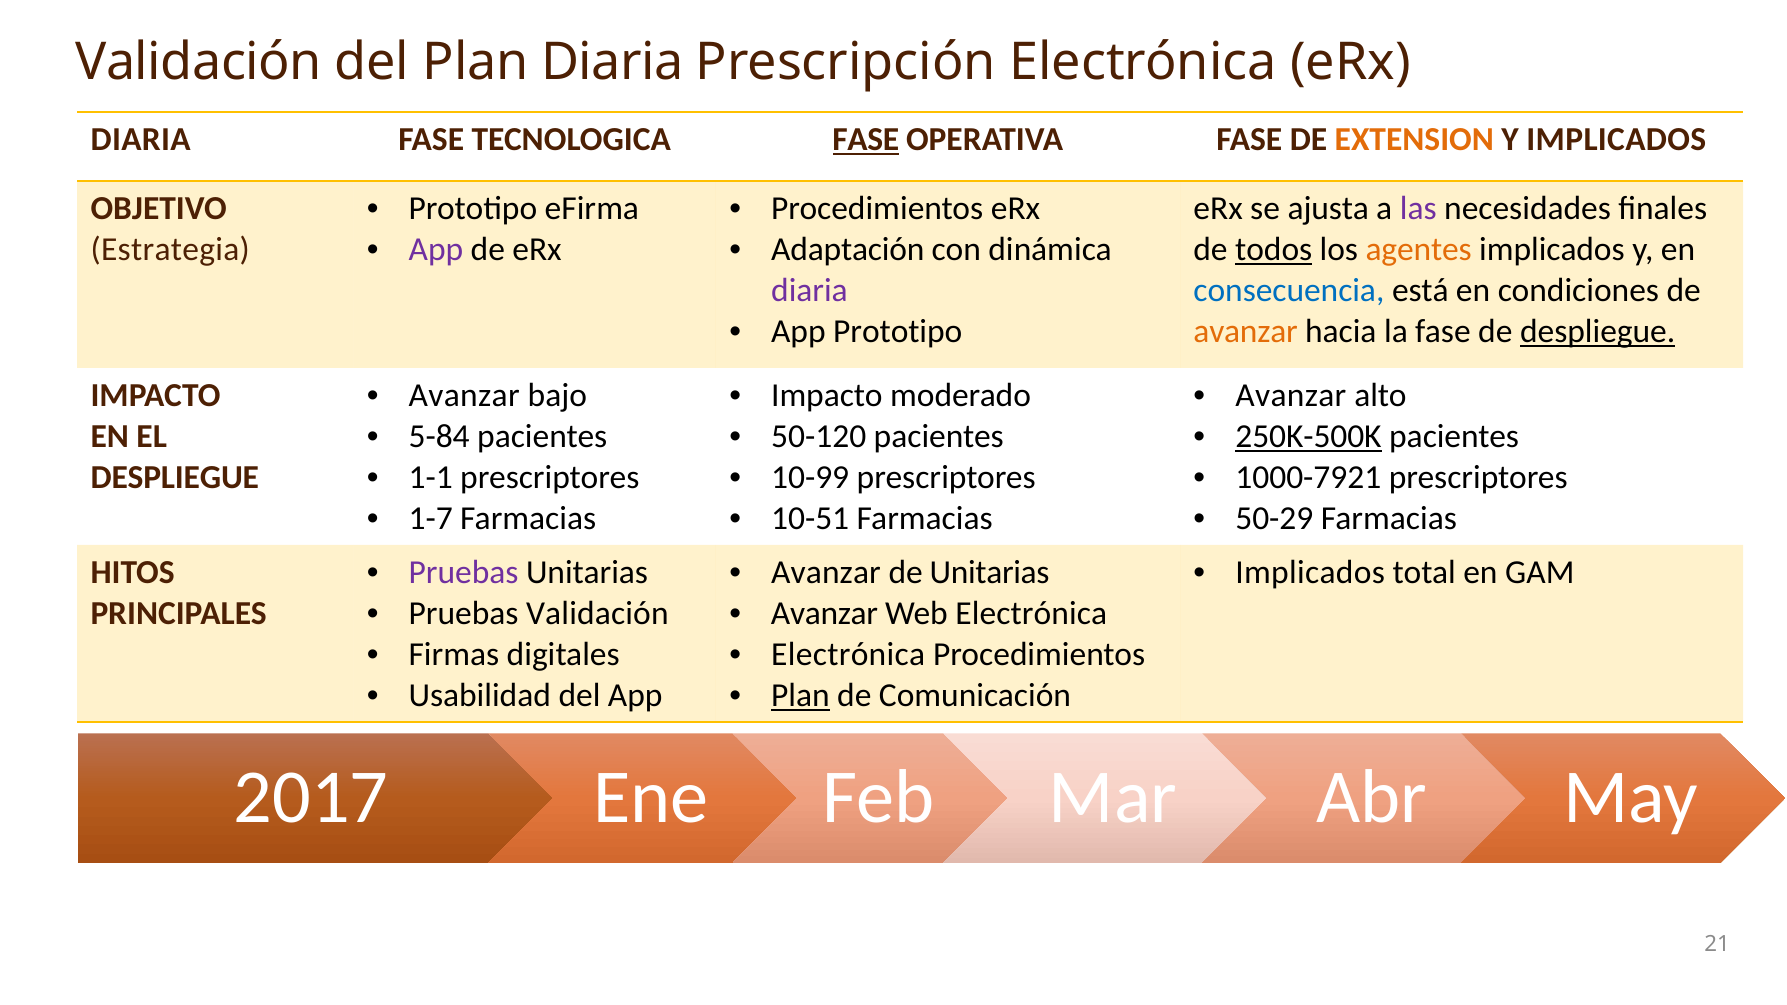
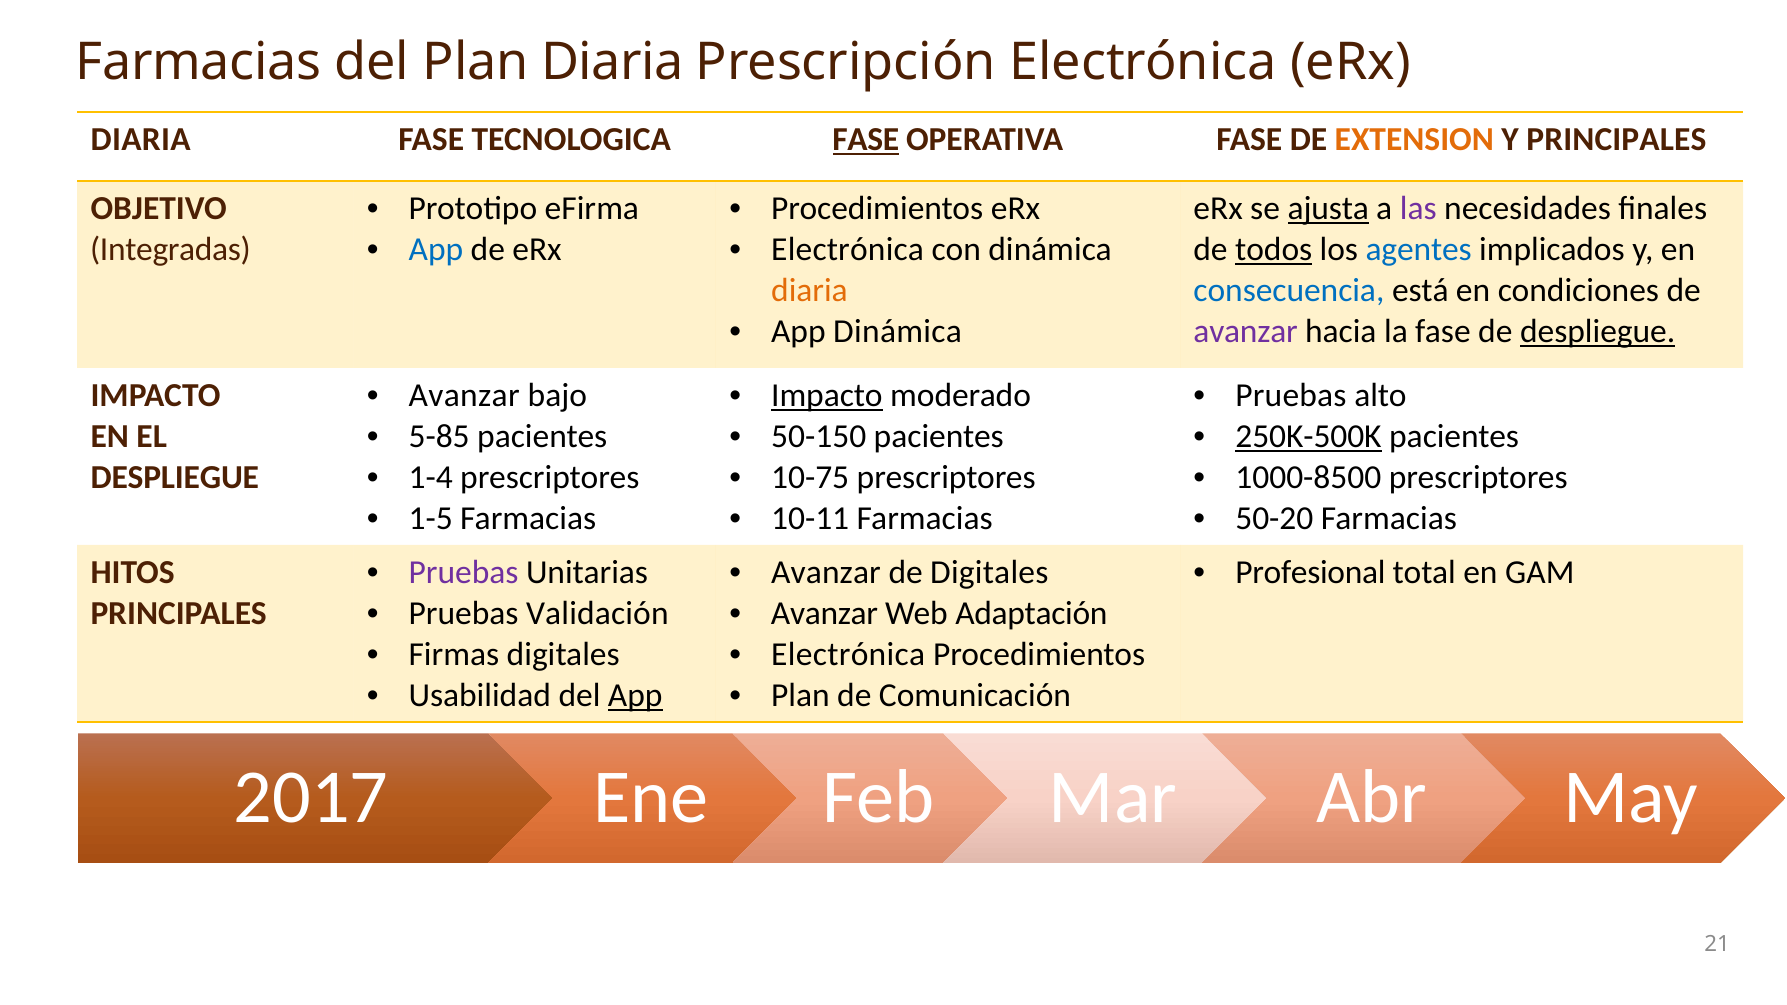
Validación at (199, 62): Validación -> Farmacias
Y IMPLICADOS: IMPLICADOS -> PRINCIPALES
ajusta underline: none -> present
App at (436, 250) colour: purple -> blue
Adaptación at (848, 250): Adaptación -> Electrónica
Estrategia: Estrategia -> Integradas
agentes colour: orange -> blue
diaria at (809, 291) colour: purple -> orange
App Prototipo: Prototipo -> Dinámica
avanzar at (1246, 331) colour: orange -> purple
Impacto at (827, 396) underline: none -> present
Avanzar at (1291, 396): Avanzar -> Pruebas
5-84: 5-84 -> 5-85
50-120: 50-120 -> 50-150
1-1: 1-1 -> 1-4
10-99: 10-99 -> 10-75
1000-7921: 1000-7921 -> 1000-8500
1-7: 1-7 -> 1-5
10-51: 10-51 -> 10-11
50-29: 50-29 -> 50-20
de Unitarias: Unitarias -> Digitales
Implicados at (1310, 573): Implicados -> Profesional
Web Electrónica: Electrónica -> Adaptación
App at (635, 695) underline: none -> present
Plan at (800, 695) underline: present -> none
